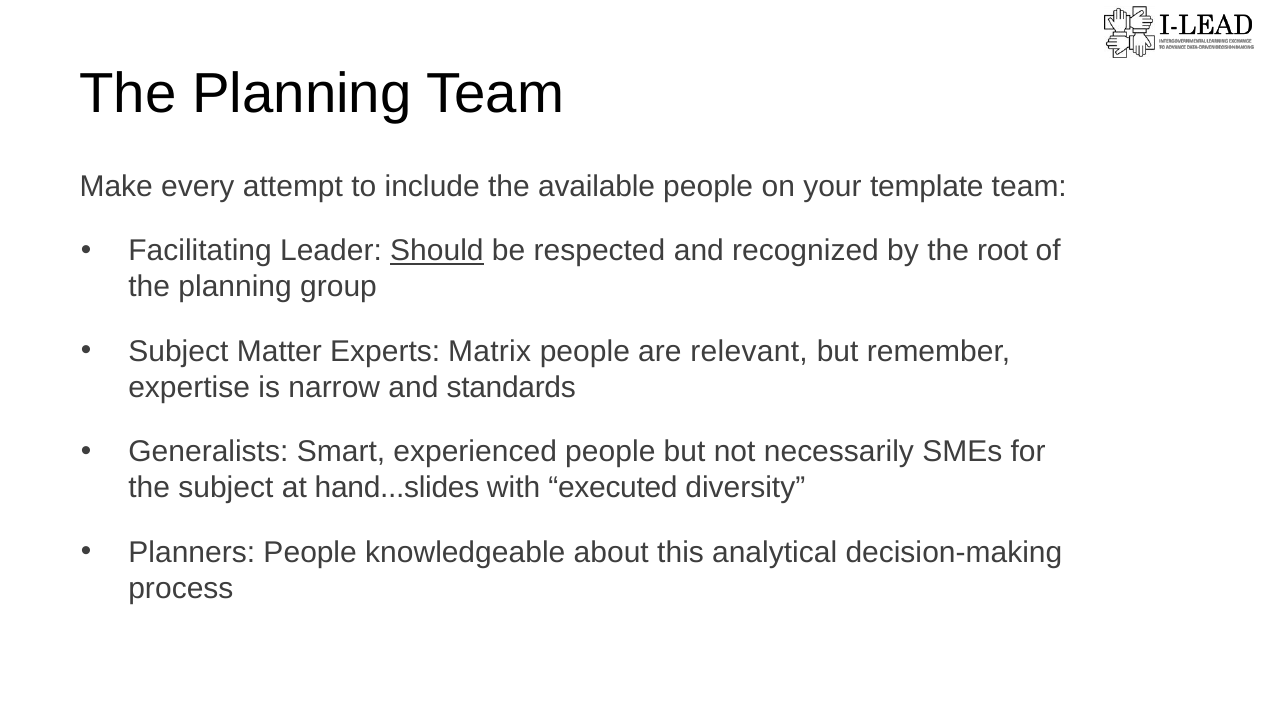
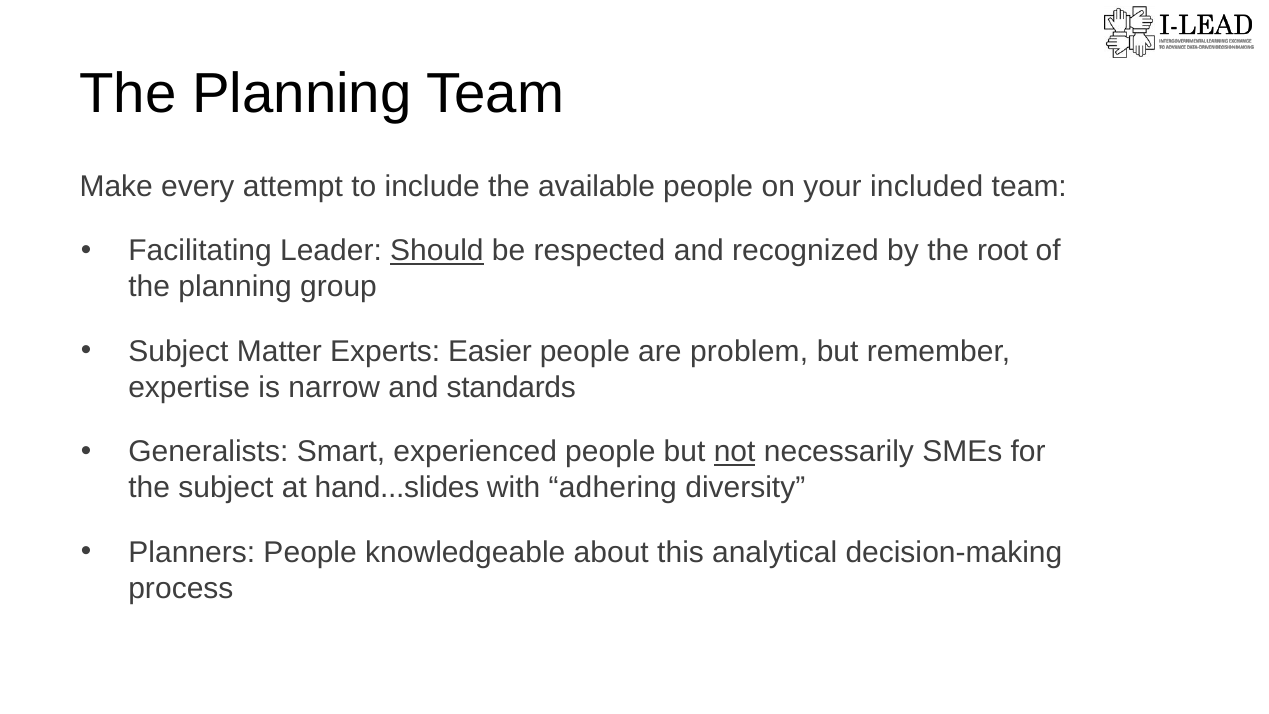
template: template -> included
Matrix: Matrix -> Easier
relevant: relevant -> problem
not underline: none -> present
executed: executed -> adhering
